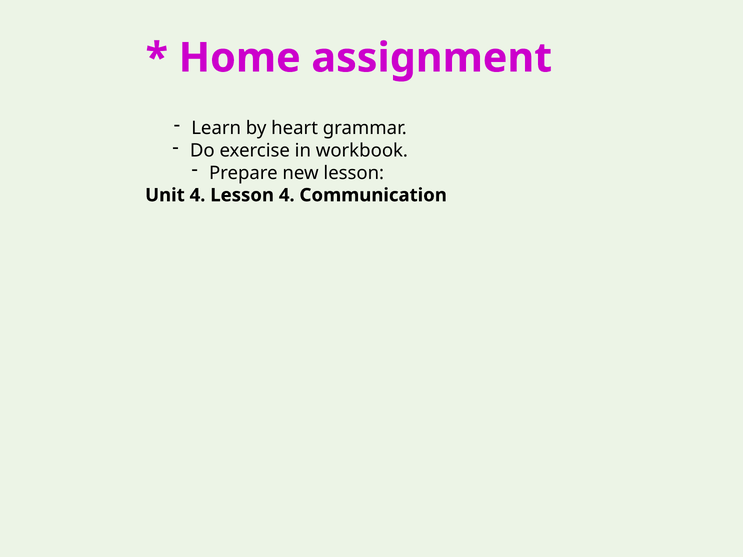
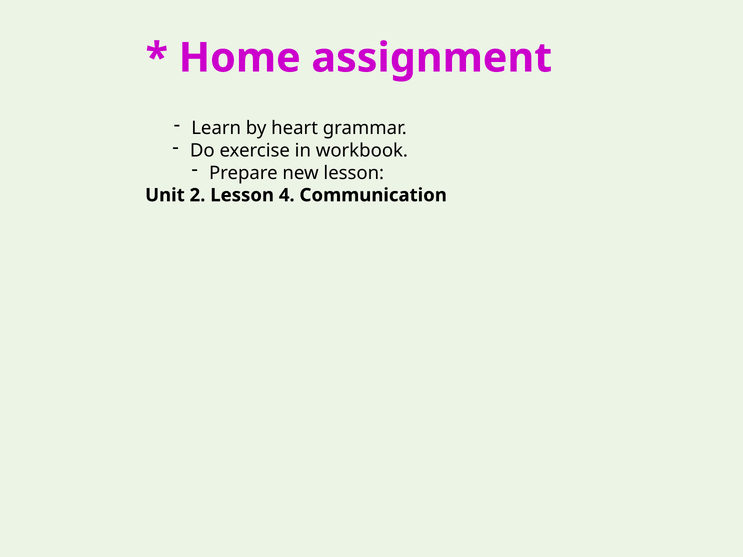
Unit 4: 4 -> 2
